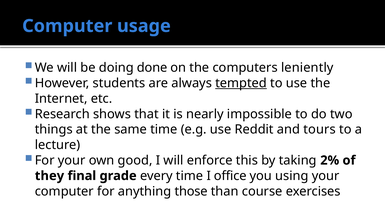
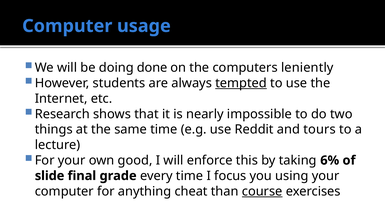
2%: 2% -> 6%
they: they -> slide
office: office -> focus
those: those -> cheat
course underline: none -> present
